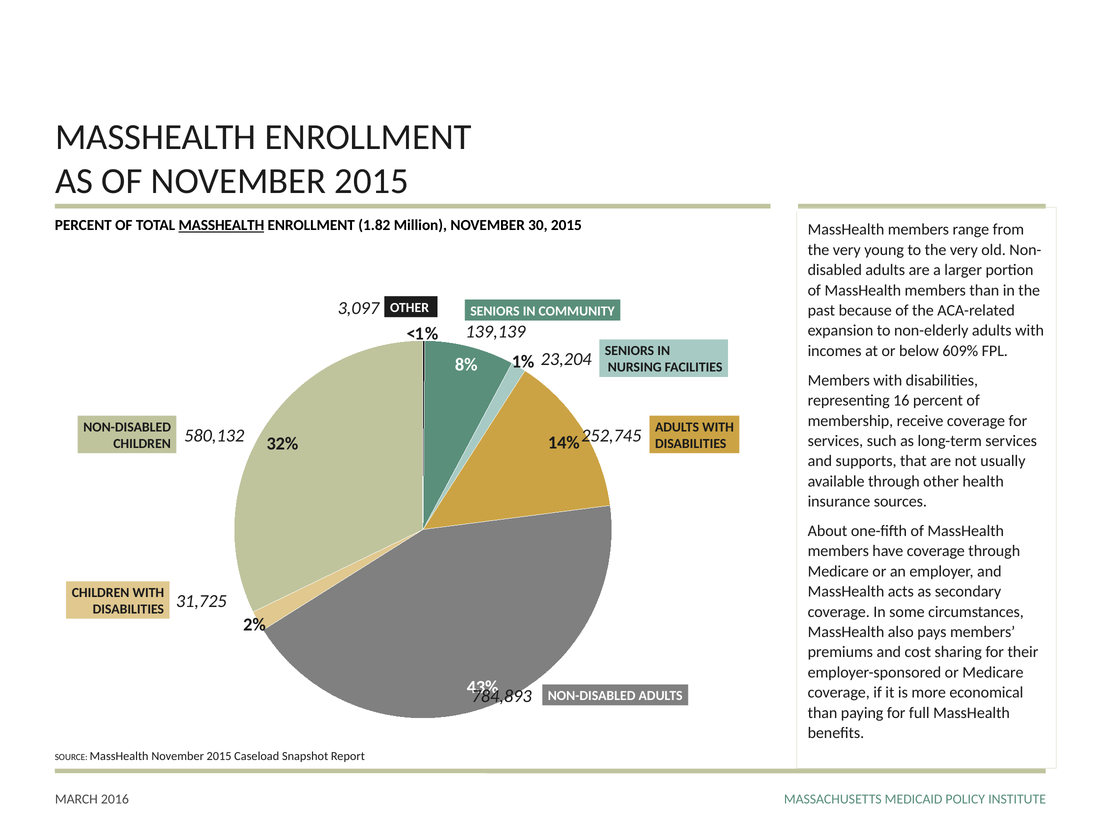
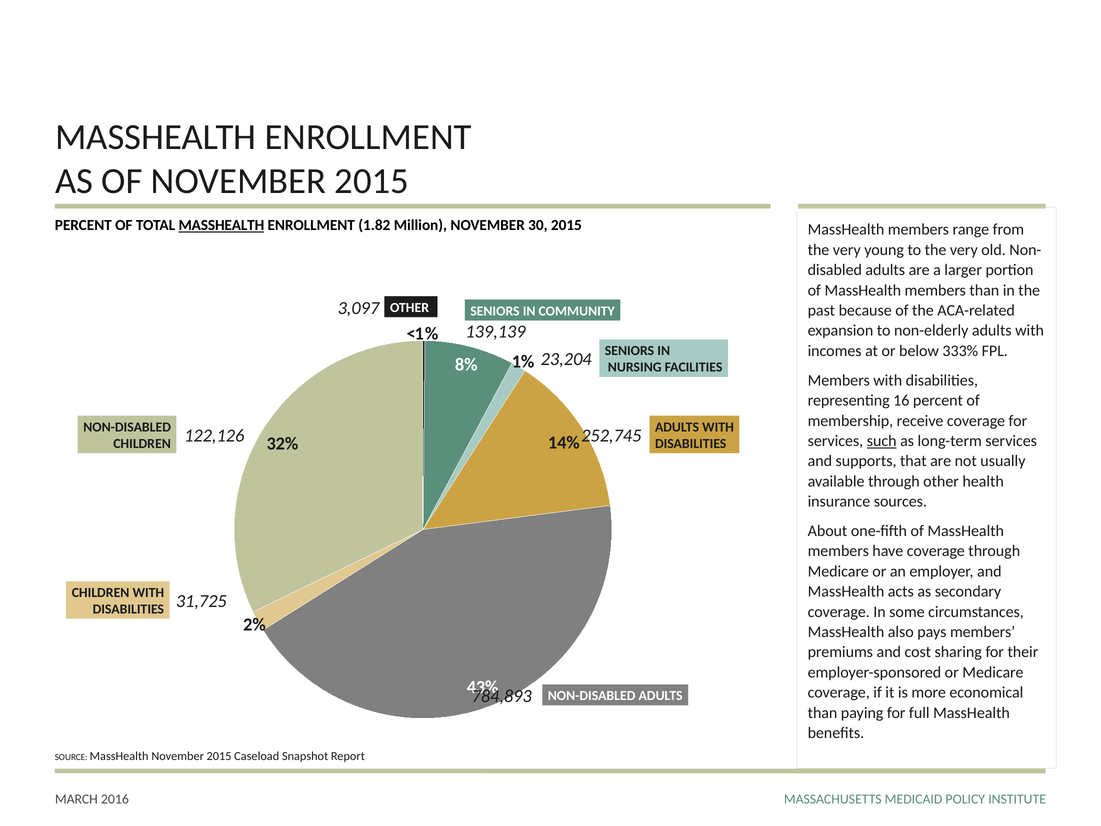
609%: 609% -> 333%
such underline: none -> present
580,132: 580,132 -> 122,126
